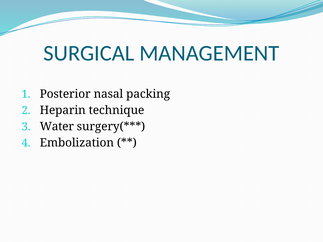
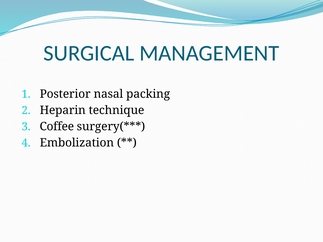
Water: Water -> Coffee
